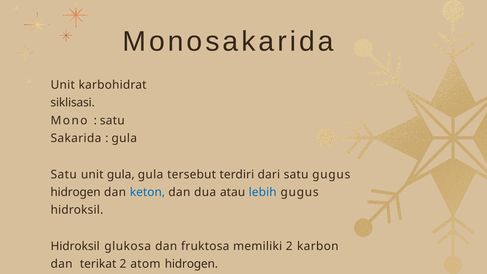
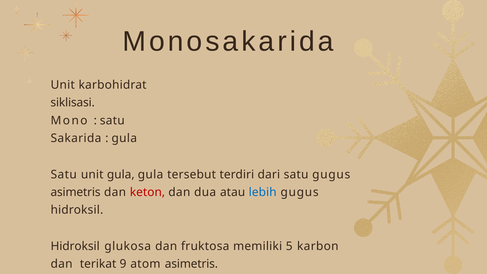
hidrogen at (76, 192): hidrogen -> asimetris
keton colour: blue -> red
memiliki 2: 2 -> 5
terikat 2: 2 -> 9
atom hidrogen: hidrogen -> asimetris
